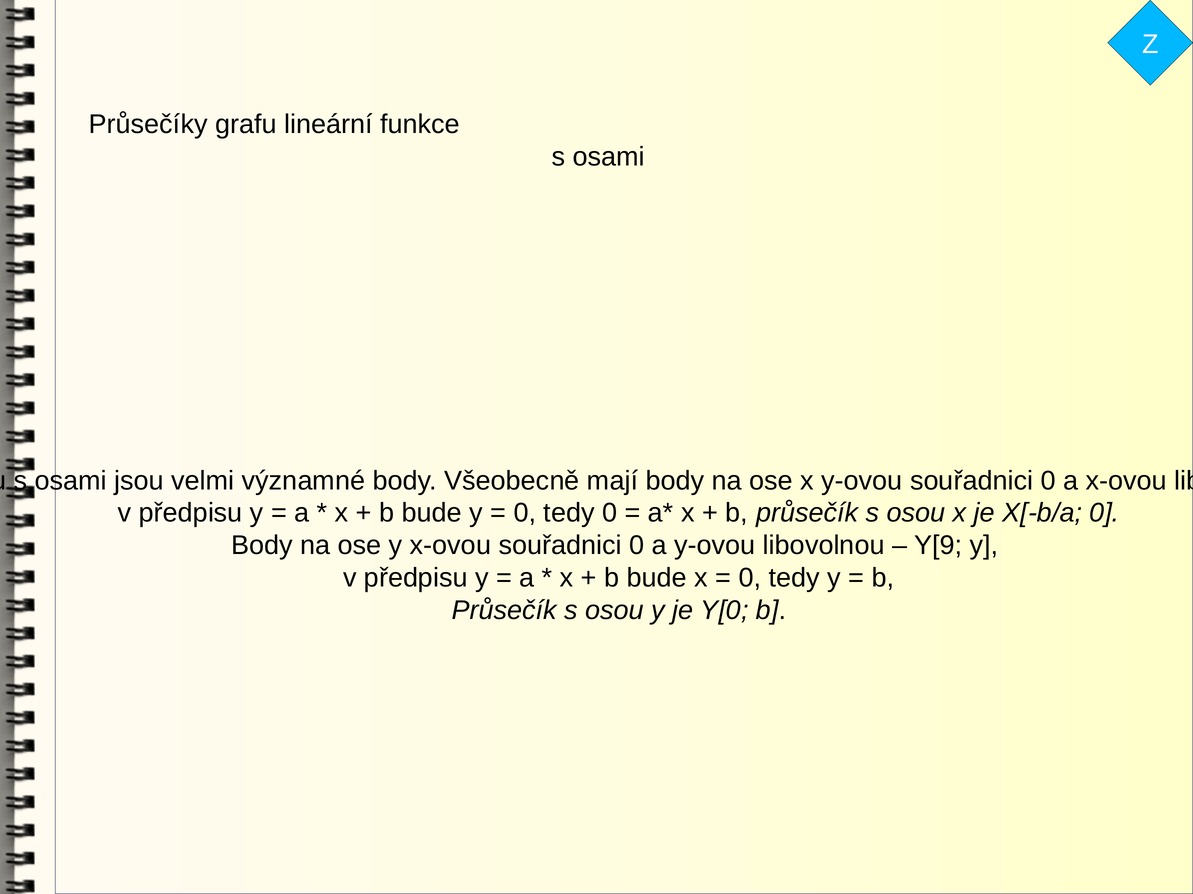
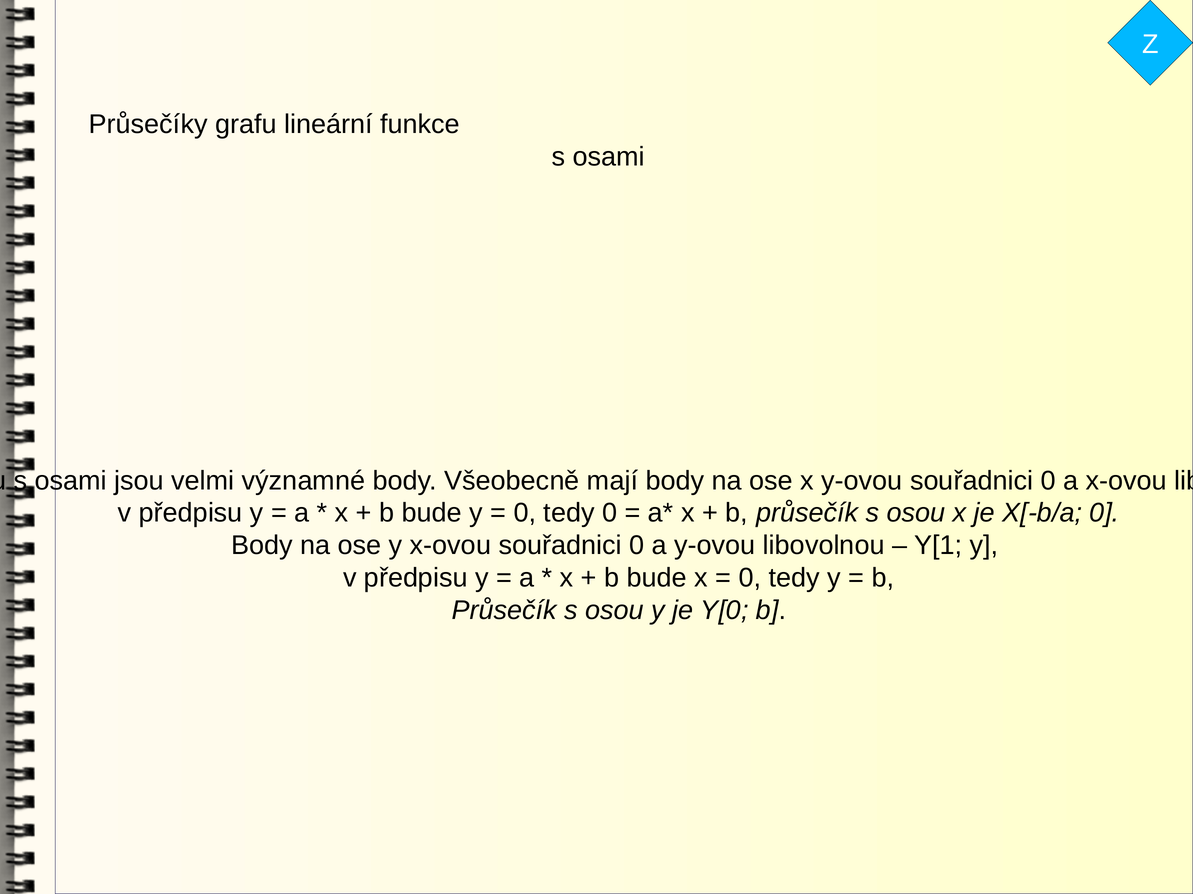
Y[9: Y[9 -> Y[1
